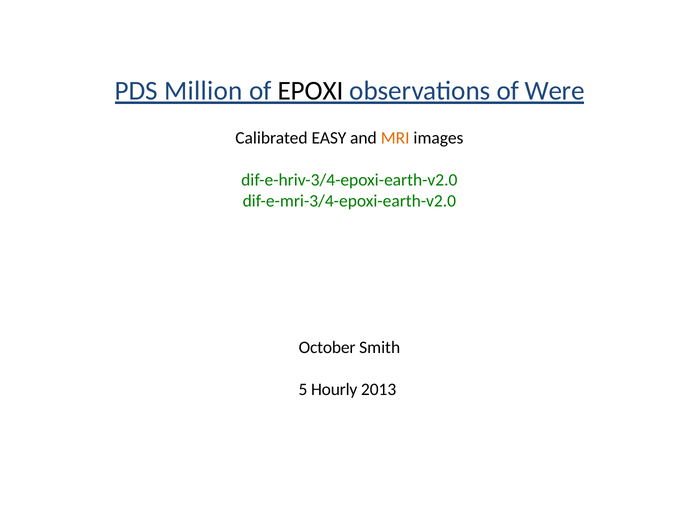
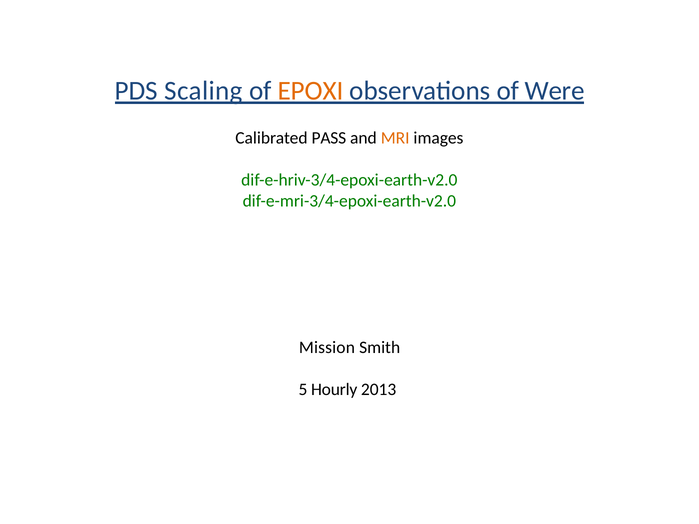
Million: Million -> Scaling
EPOXI colour: black -> orange
EASY: EASY -> PASS
October: October -> Mission
